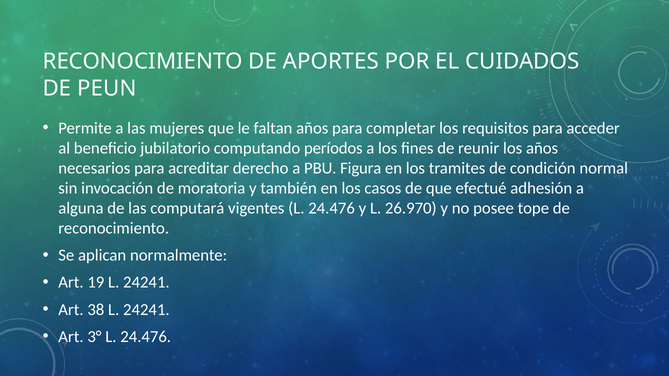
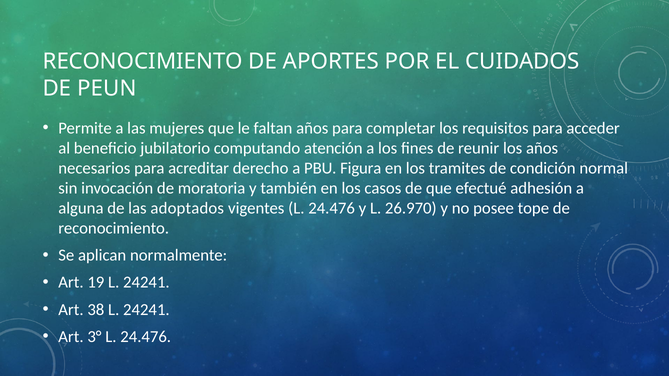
períodos: períodos -> atención
computará: computará -> adoptados
